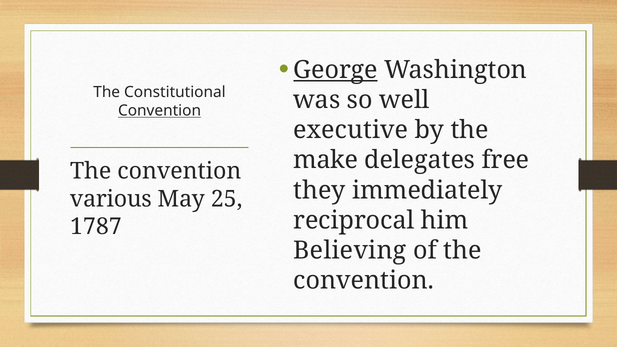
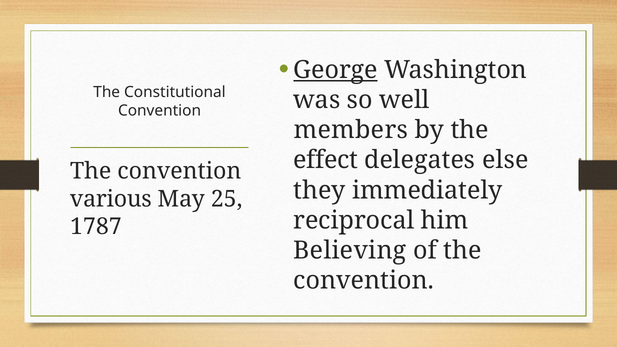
Convention at (160, 111) underline: present -> none
executive: executive -> members
make: make -> effect
free: free -> else
